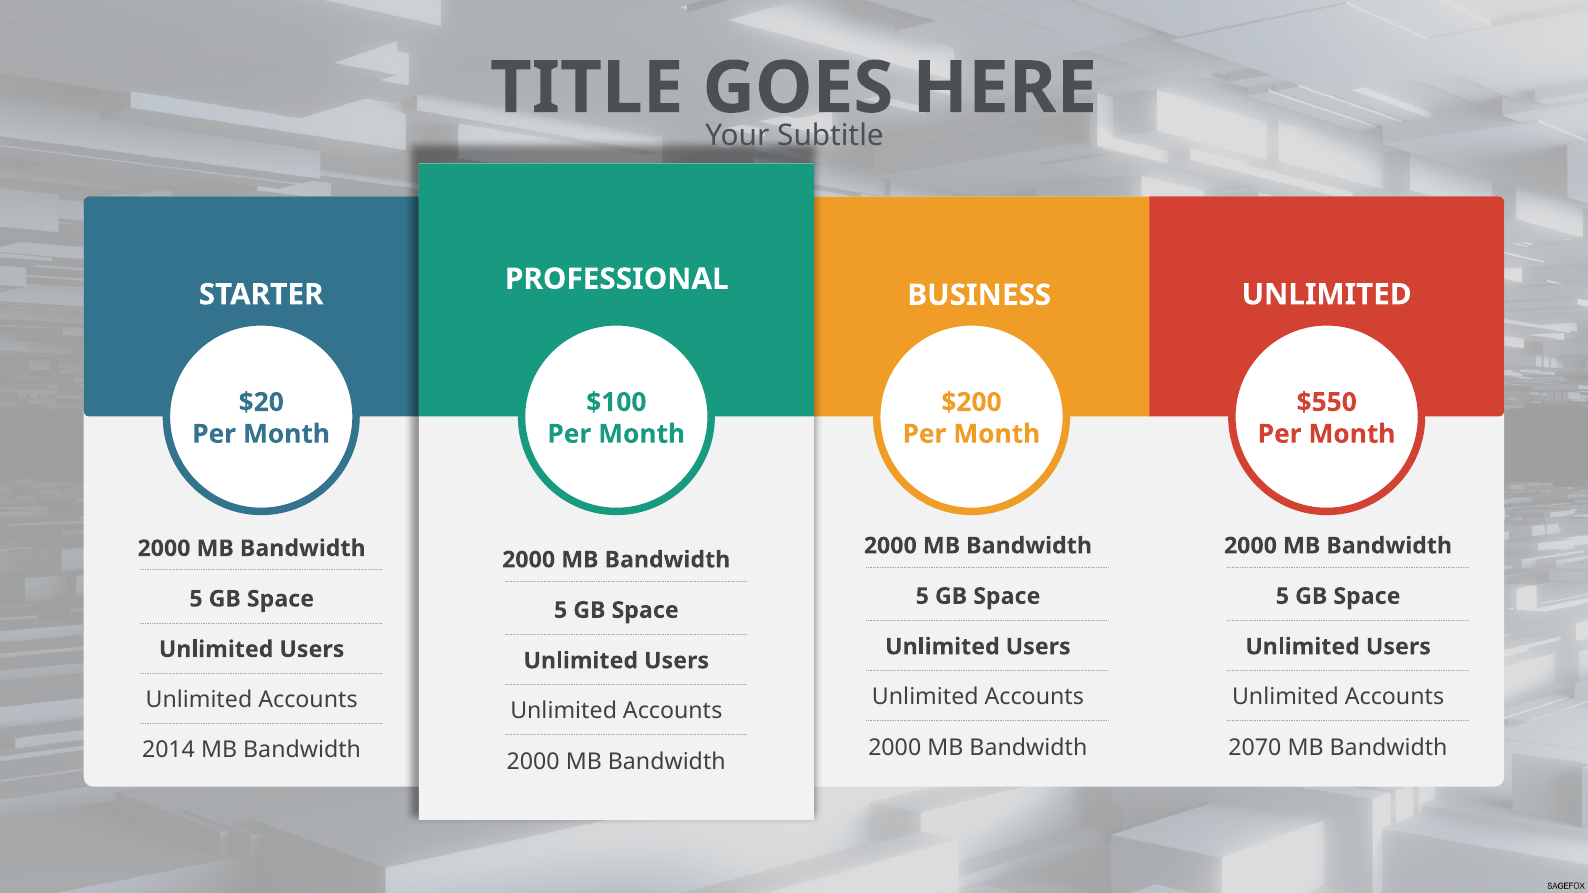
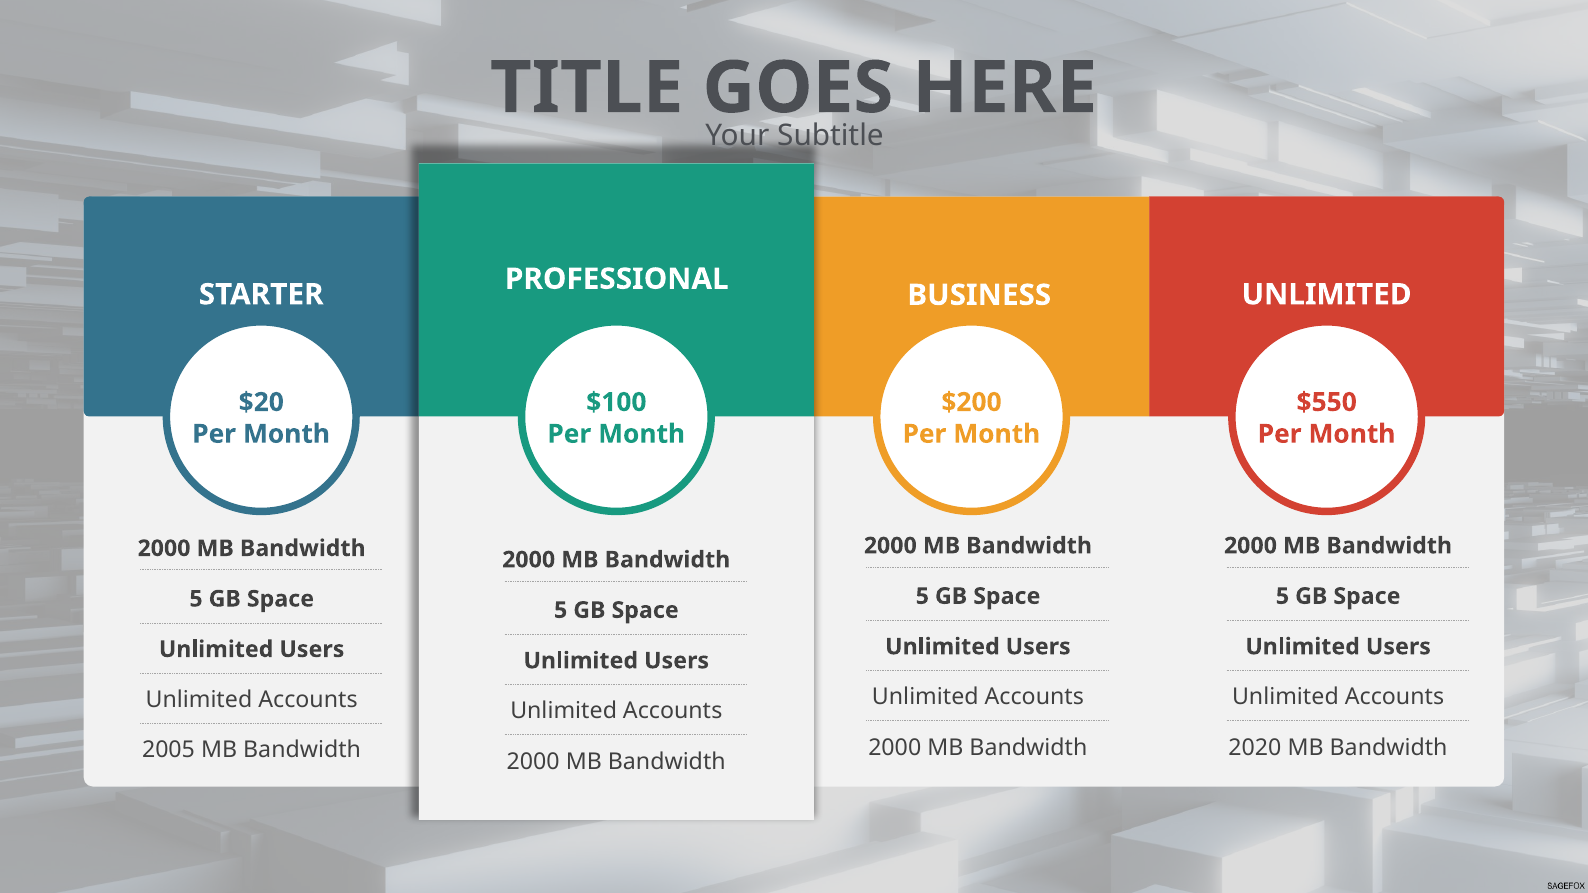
2070: 2070 -> 2020
2014: 2014 -> 2005
